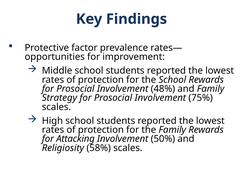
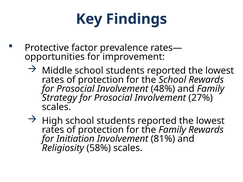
75%: 75% -> 27%
Attacking: Attacking -> Initiation
50%: 50% -> 81%
